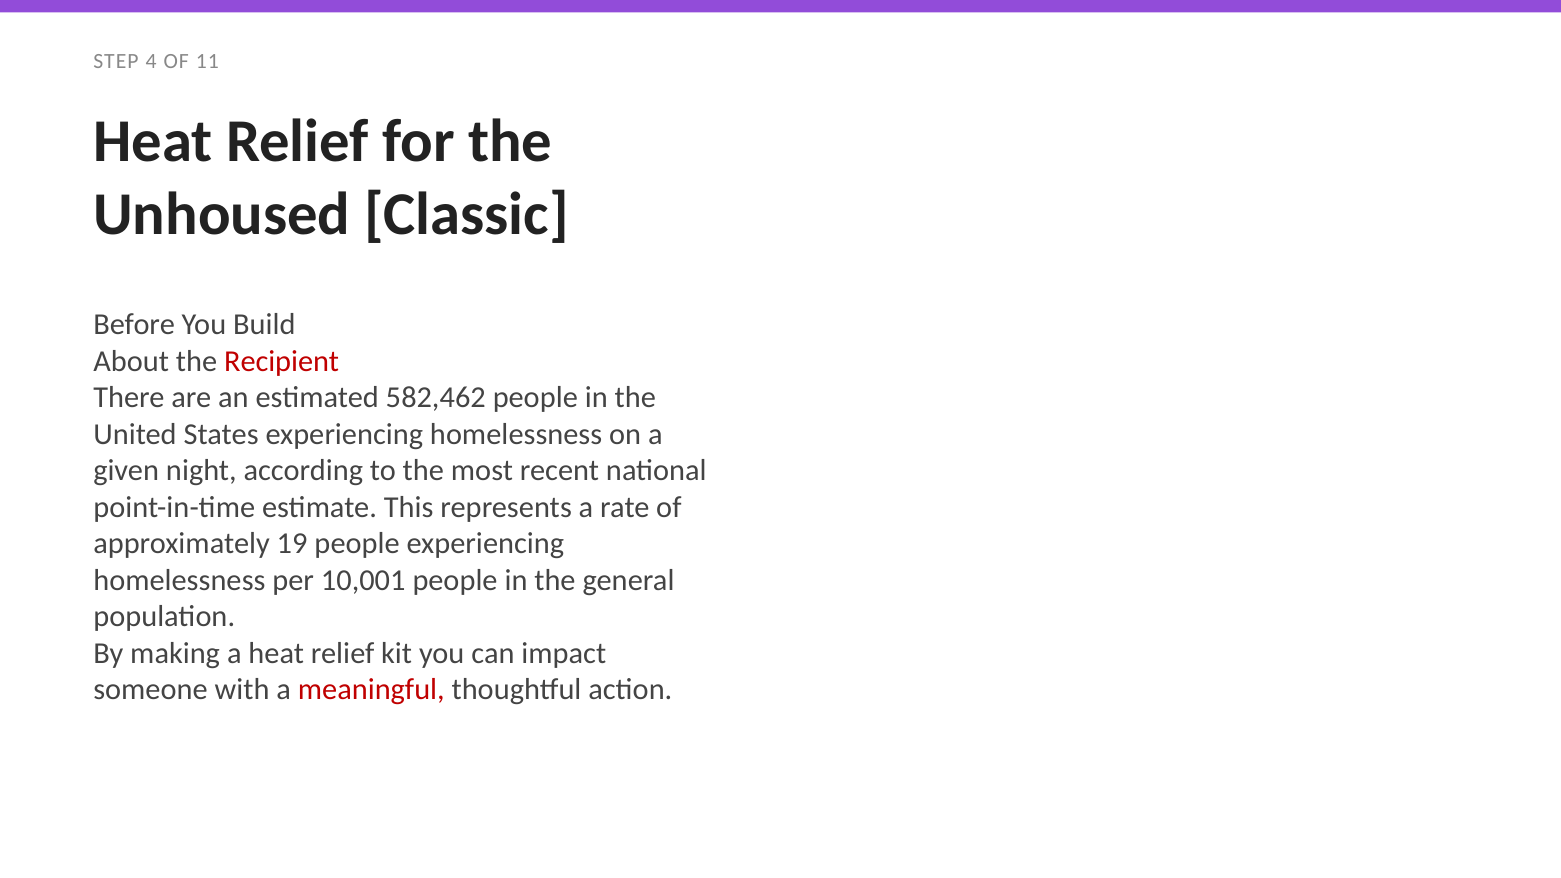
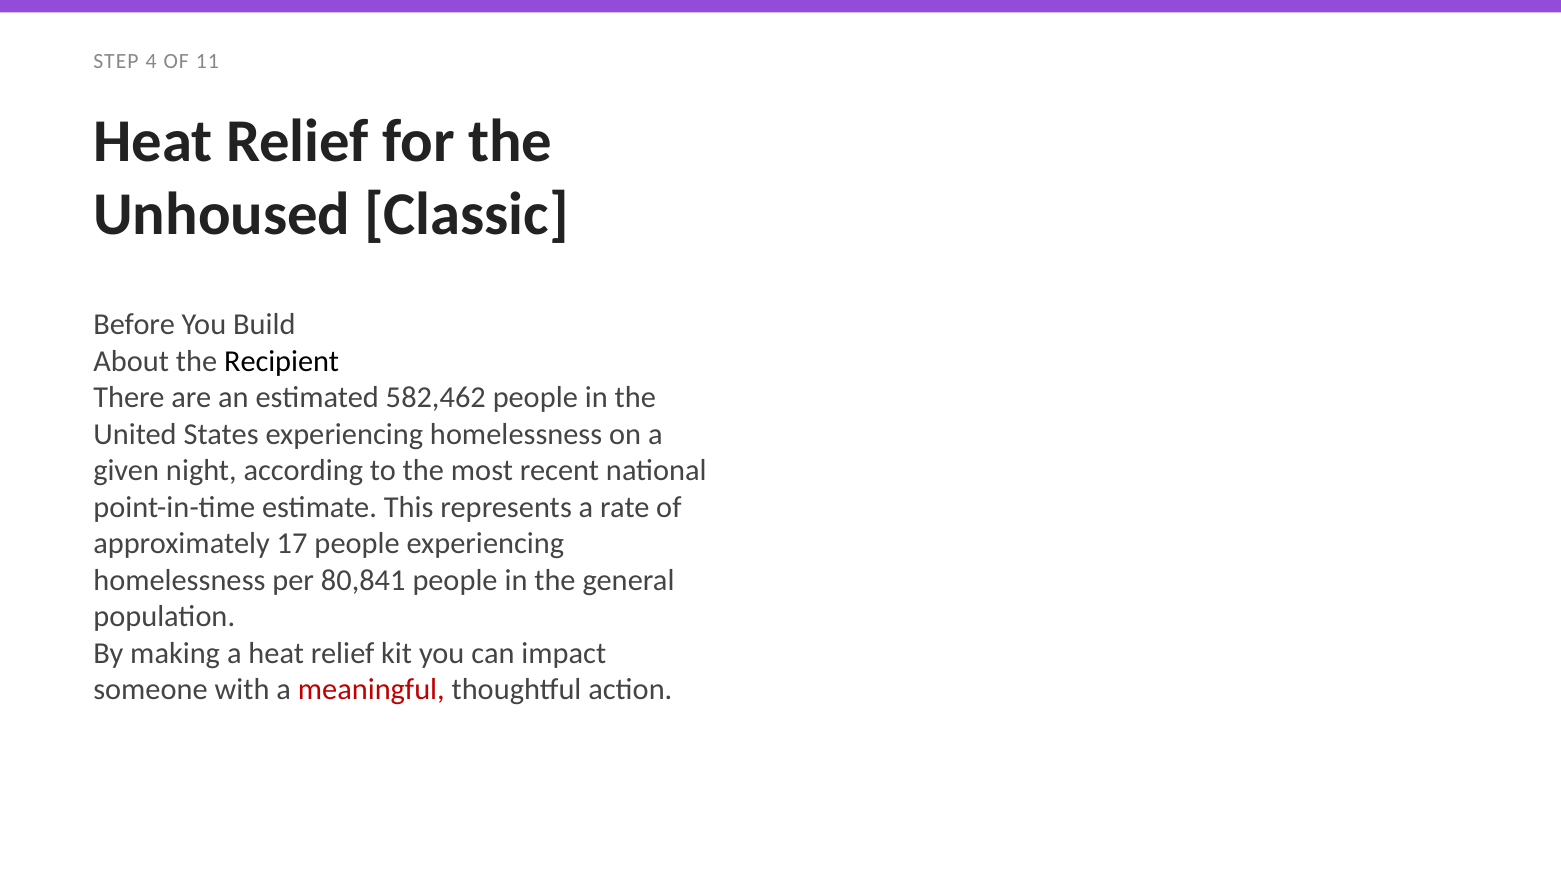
Recipient colour: red -> black
19: 19 -> 17
10,001: 10,001 -> 80,841
